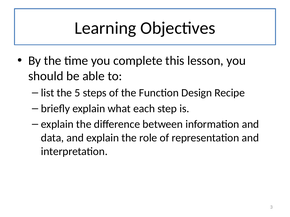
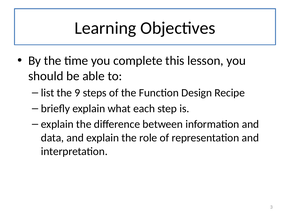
5: 5 -> 9
